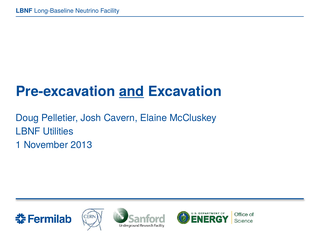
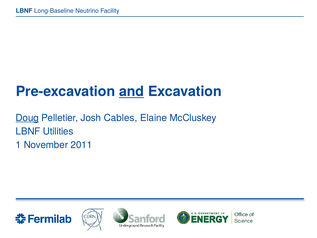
Doug underline: none -> present
Cavern: Cavern -> Cables
2013: 2013 -> 2011
